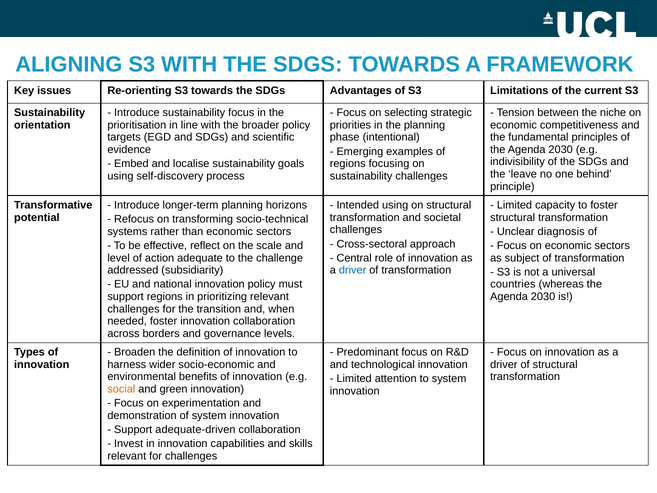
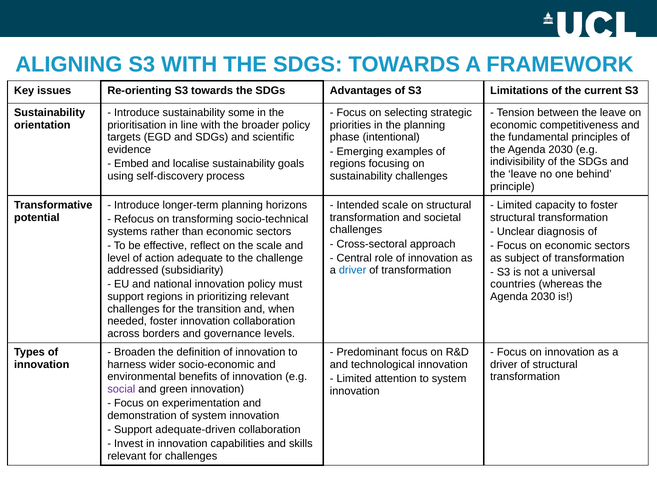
sustainability focus: focus -> some
between the niche: niche -> leave
Intended using: using -> scale
social colour: orange -> purple
